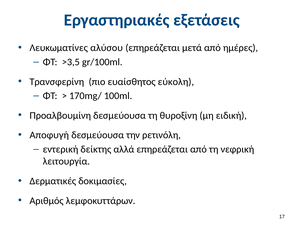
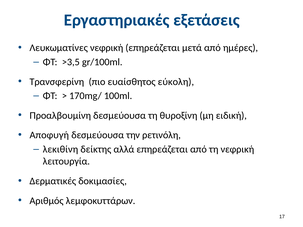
Λευκωματίνες αλύσου: αλύσου -> νεφρική
εντερική: εντερική -> λεκιθίνη
